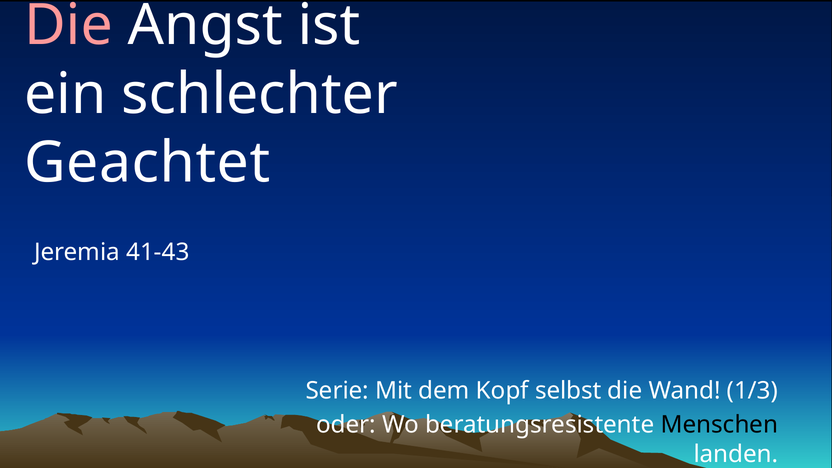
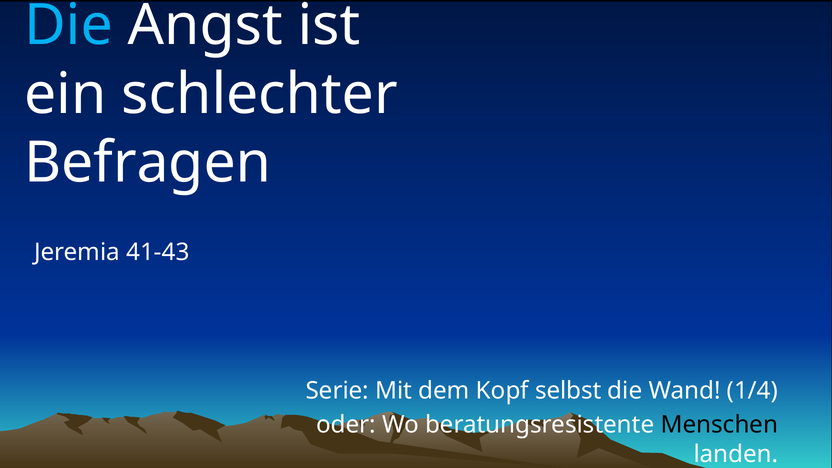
Die at (69, 26) colour: pink -> light blue
Geachtet: Geachtet -> Befragen
1/3: 1/3 -> 1/4
